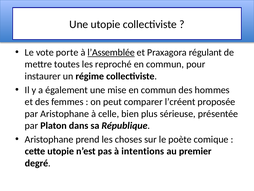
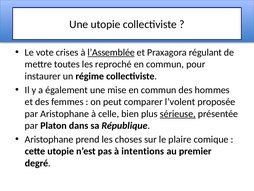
porte: porte -> crises
l’créent: l’créent -> l’volent
sérieuse underline: none -> present
poète: poète -> plaire
